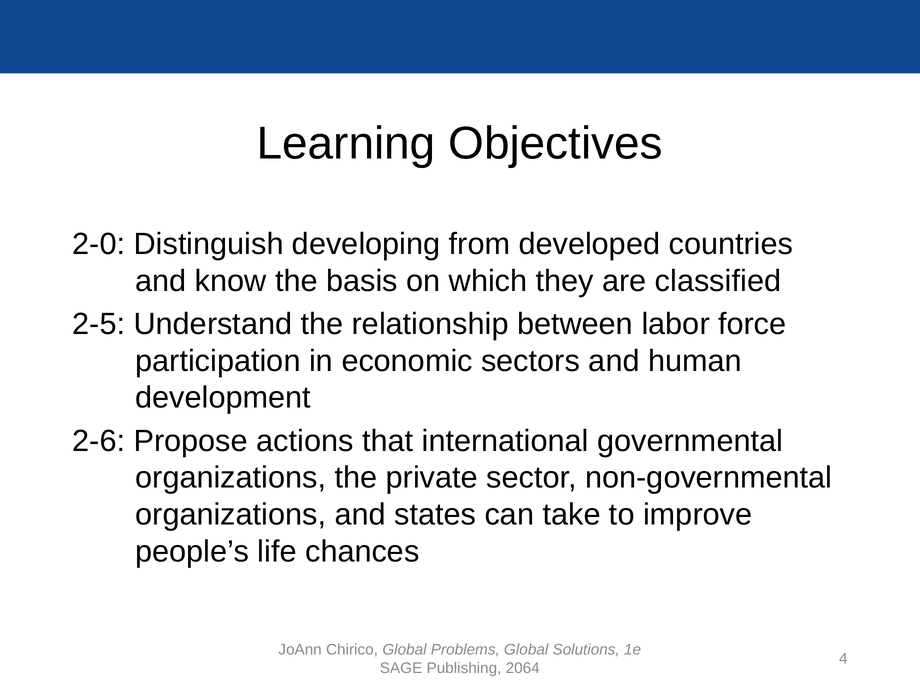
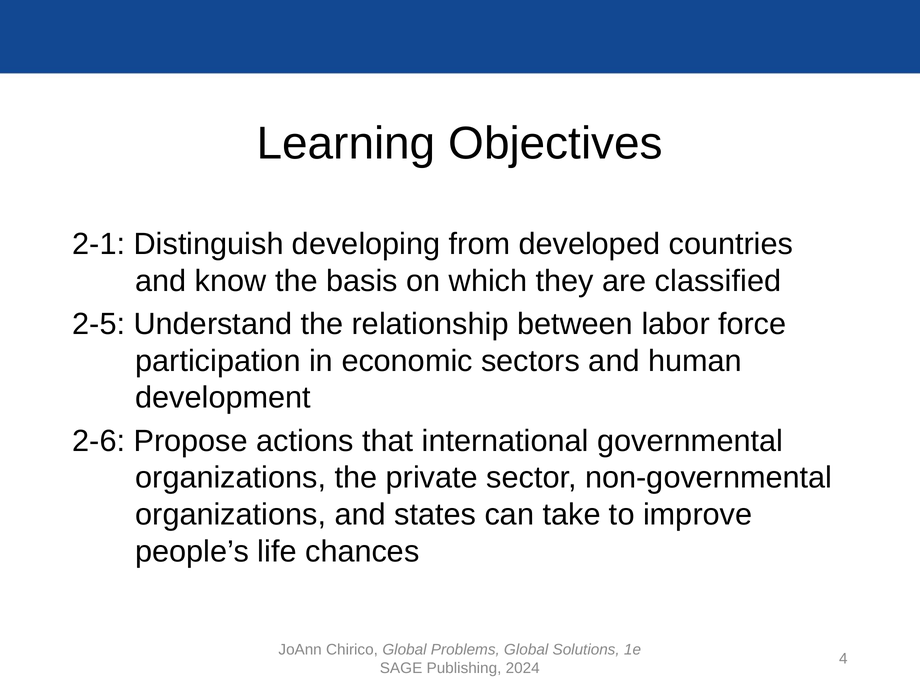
2-0: 2-0 -> 2-1
2064: 2064 -> 2024
